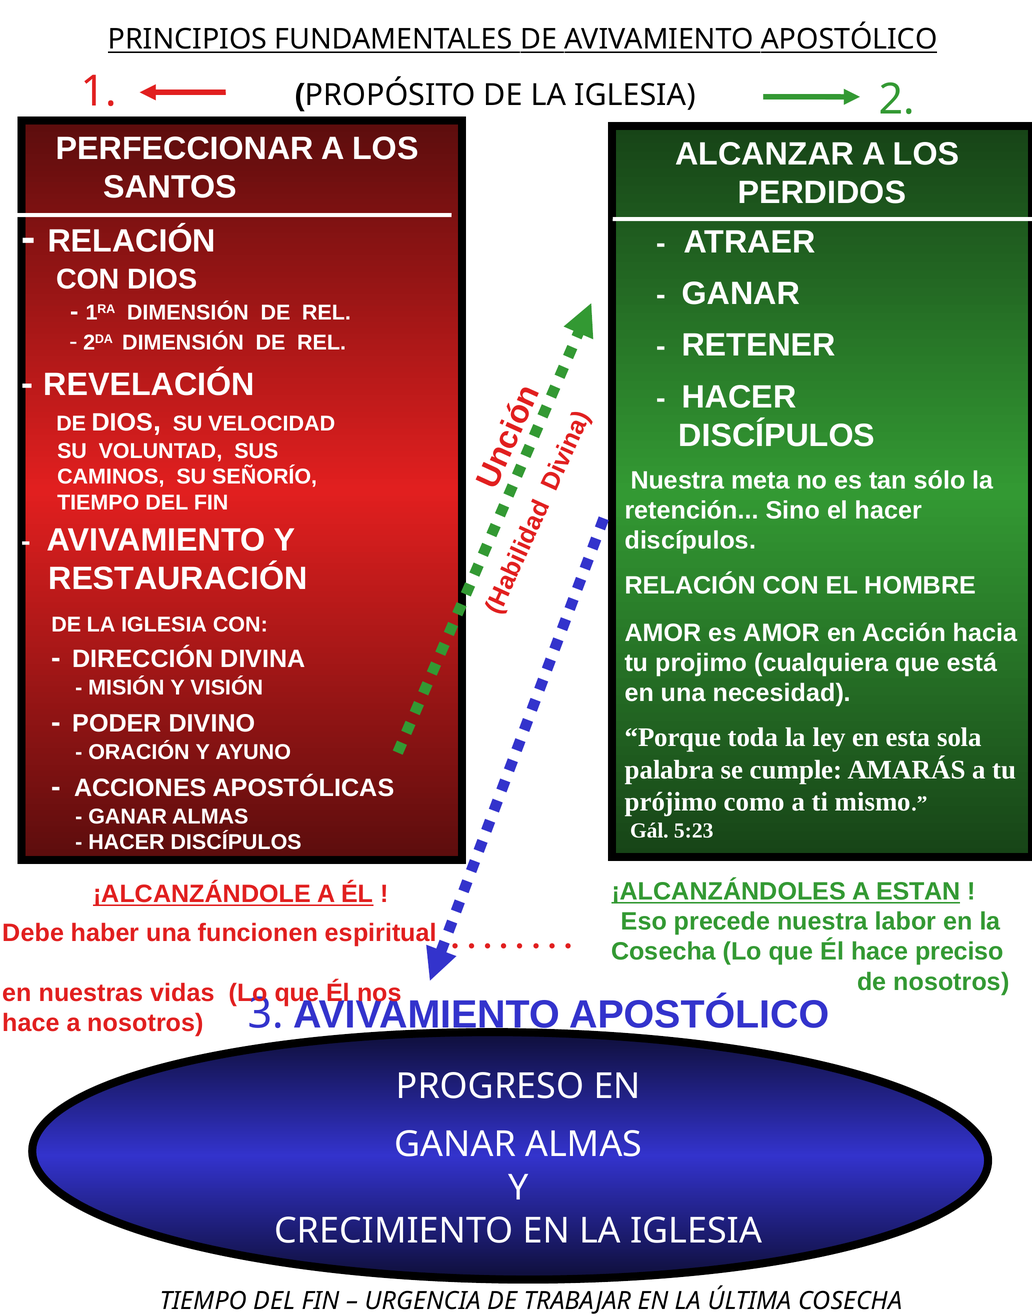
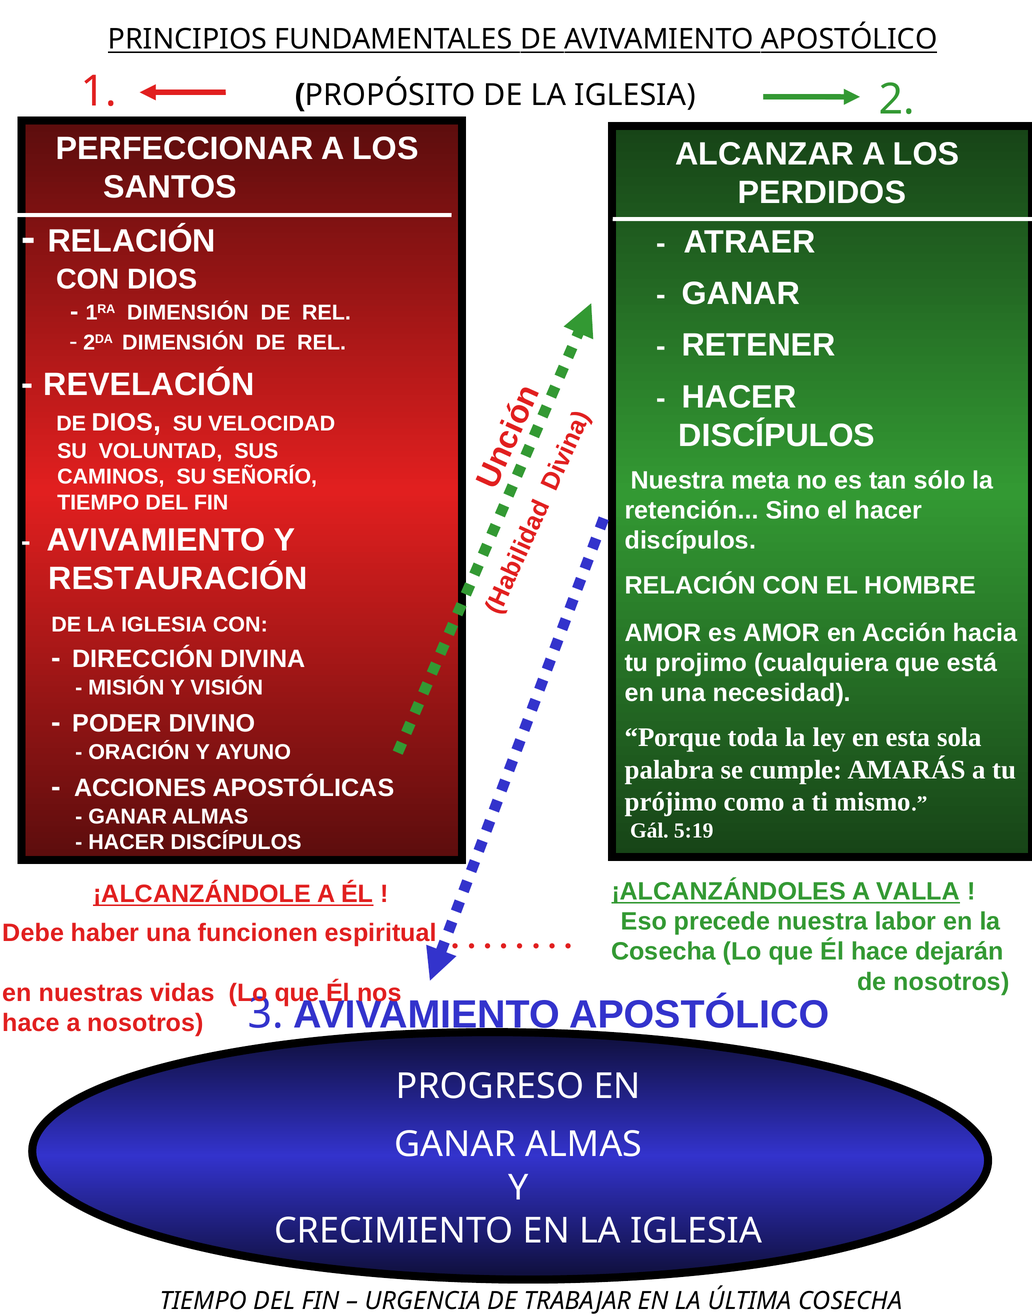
5:23: 5:23 -> 5:19
ESTAN: ESTAN -> VALLA
preciso: preciso -> dejarán
